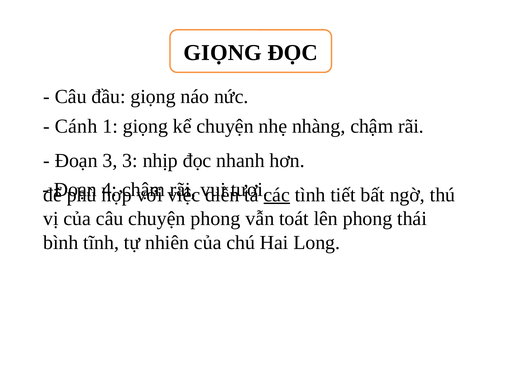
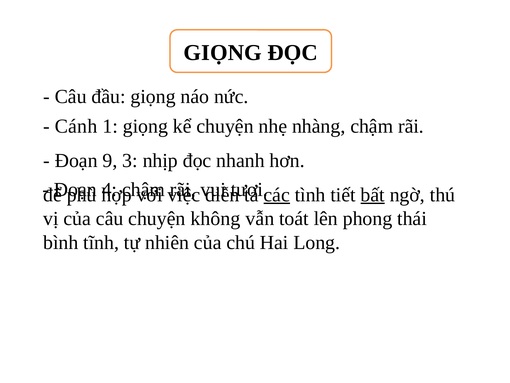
Đoạn 3: 3 -> 9
bất underline: none -> present
chuyện phong: phong -> không
